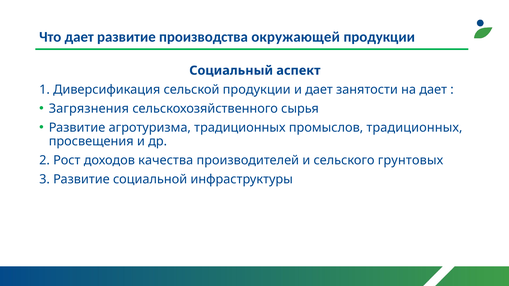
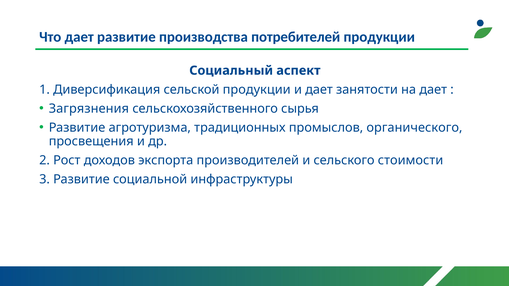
окружающей: окружающей -> потребителей
промыслов традиционных: традиционных -> органического
качества: качества -> экспорта
грунтовых: грунтовых -> стоимости
